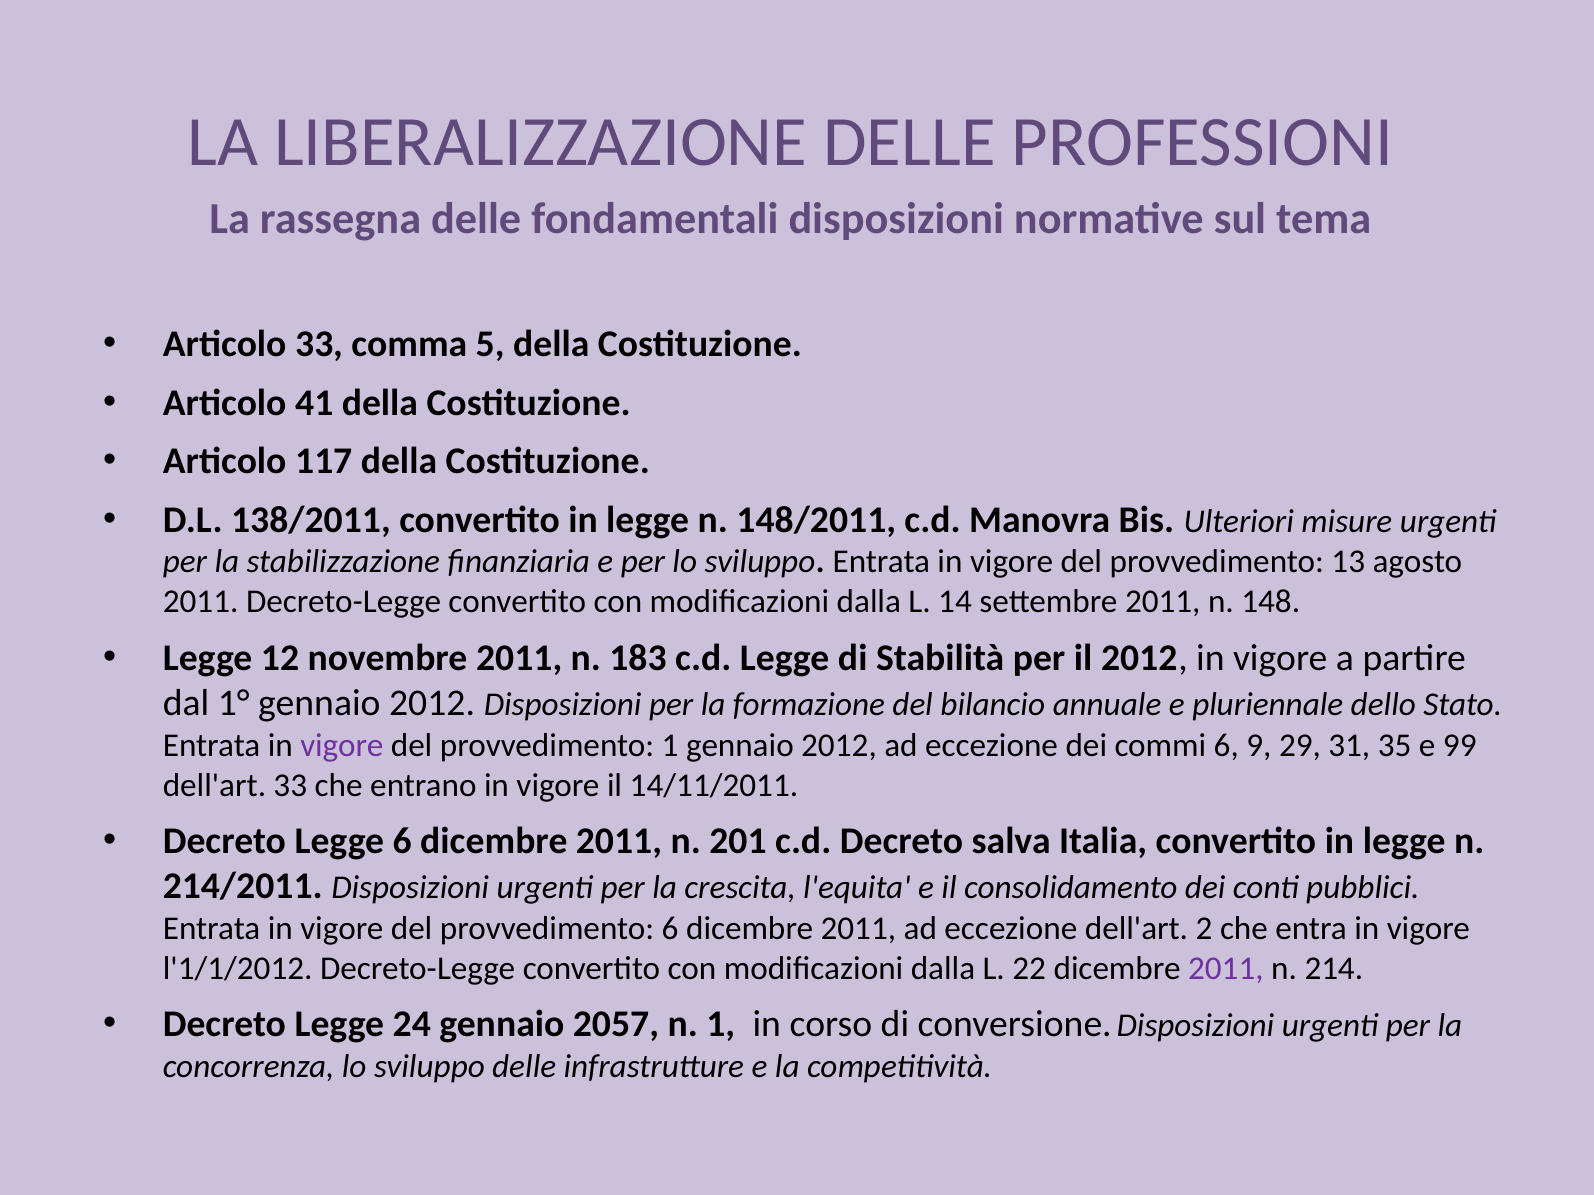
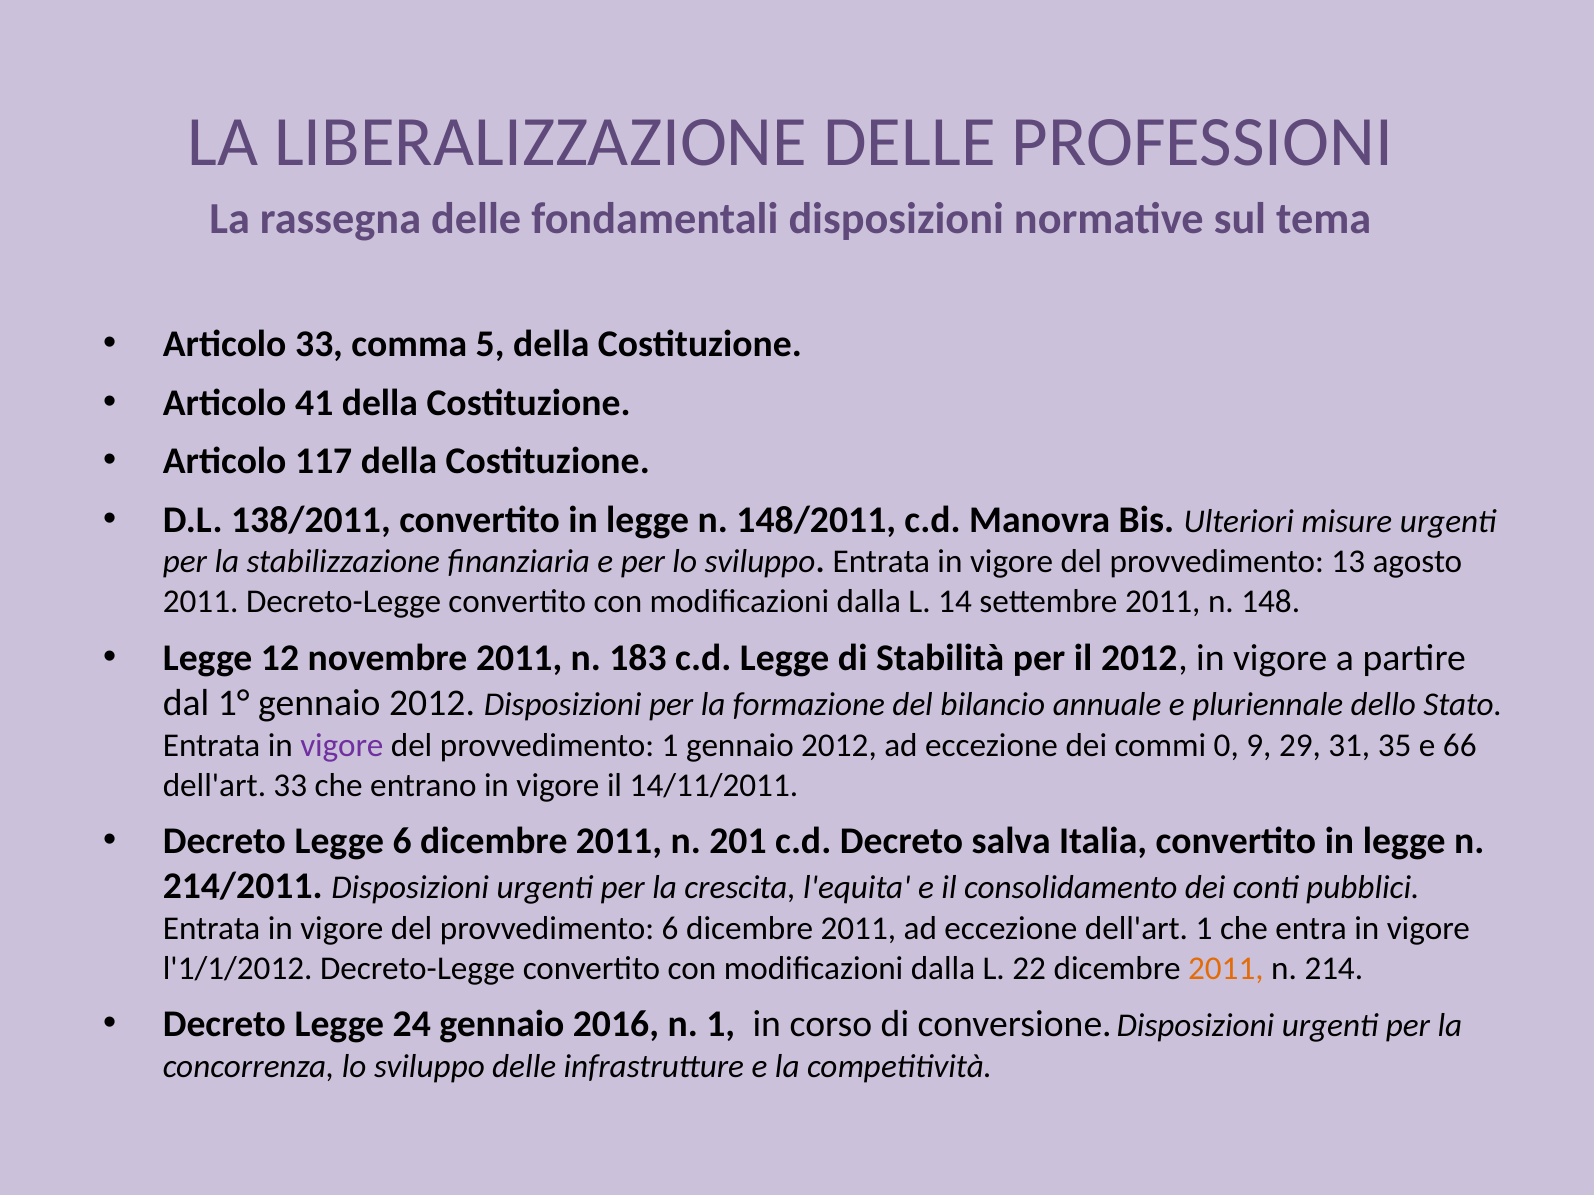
commi 6: 6 -> 0
99: 99 -> 66
dell'art 2: 2 -> 1
2011 at (1226, 969) colour: purple -> orange
2057: 2057 -> 2016
